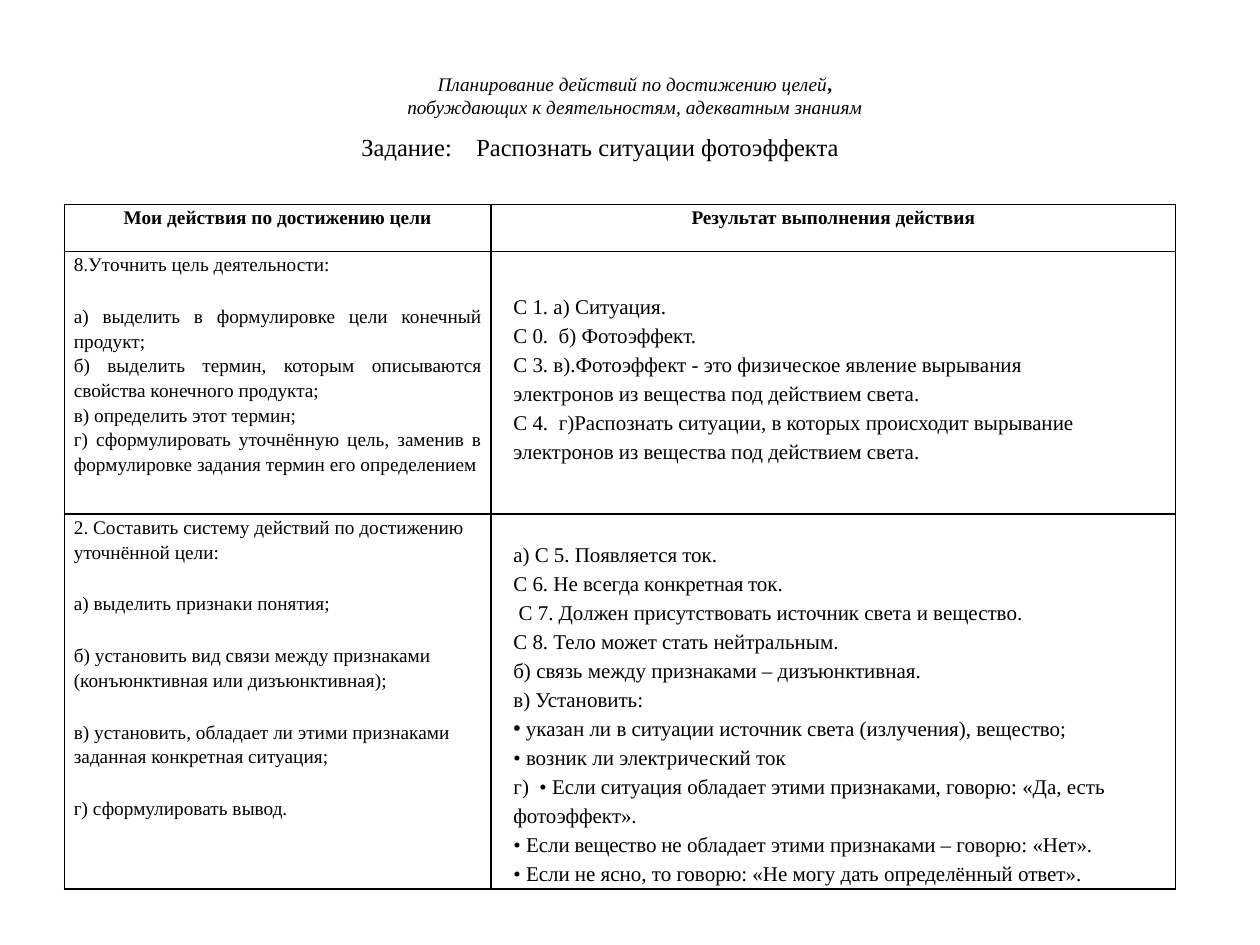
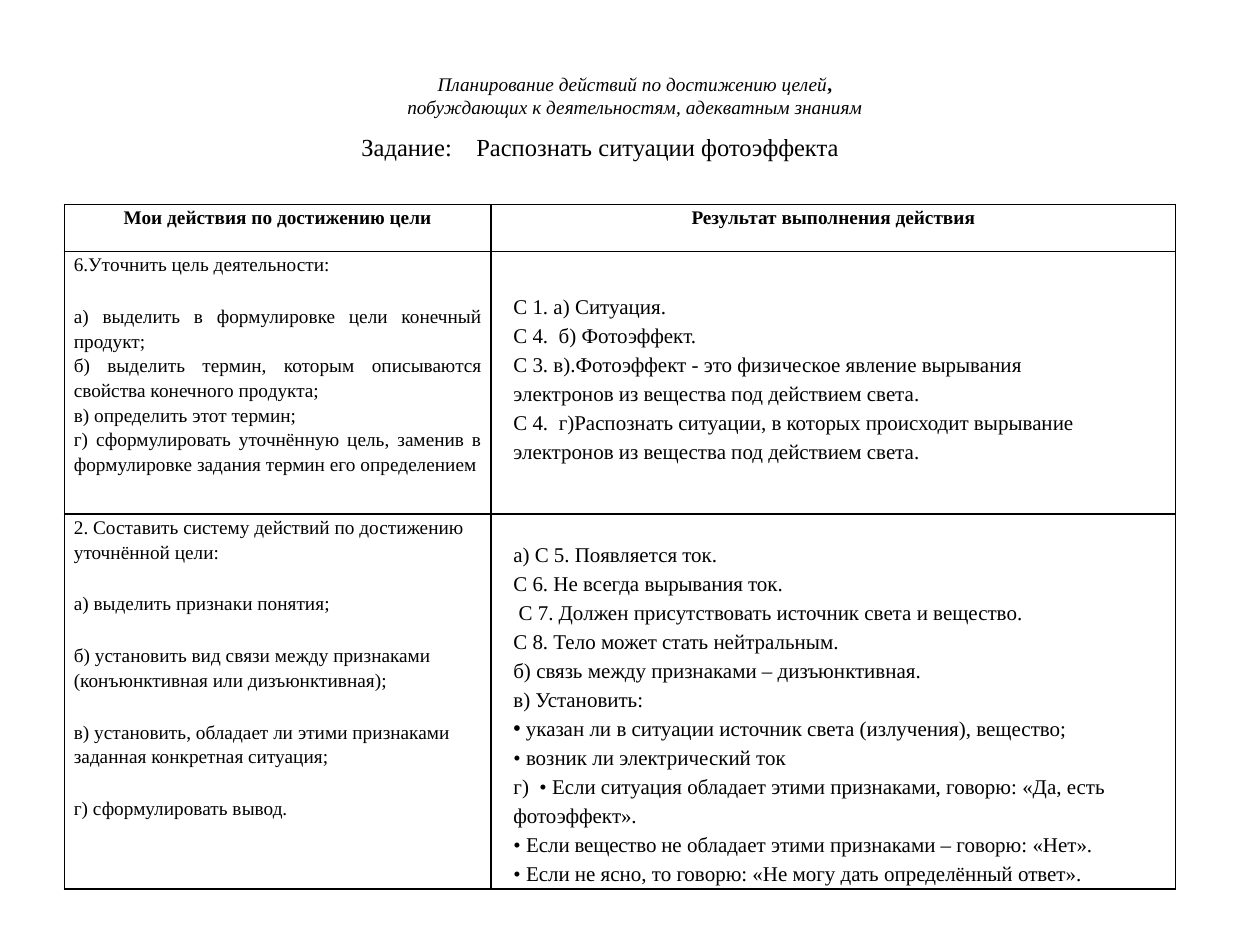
8.Уточнить: 8.Уточнить -> 6.Уточнить
0 at (540, 337): 0 -> 4
всегда конкретная: конкретная -> вырывания
